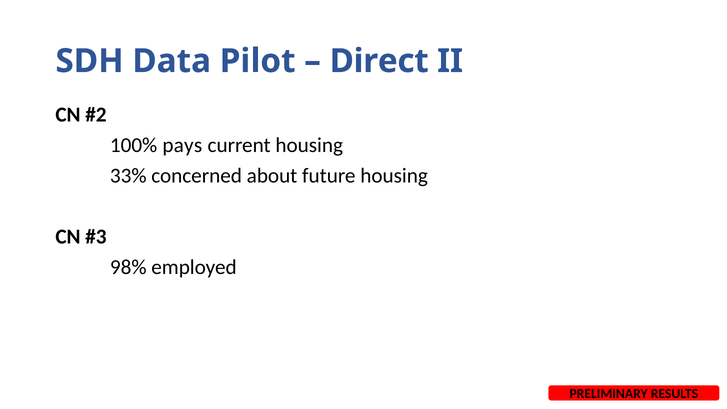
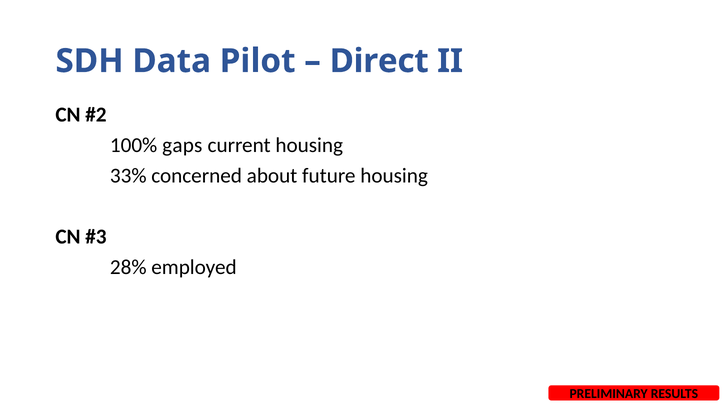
pays: pays -> gaps
98%: 98% -> 28%
